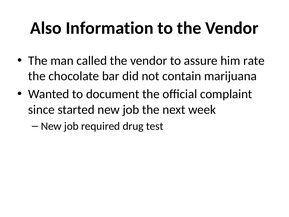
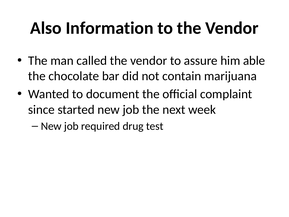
rate: rate -> able
